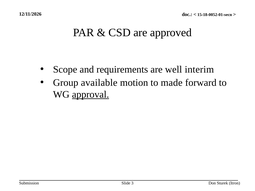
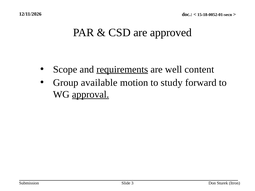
requirements underline: none -> present
interim: interim -> content
made: made -> study
